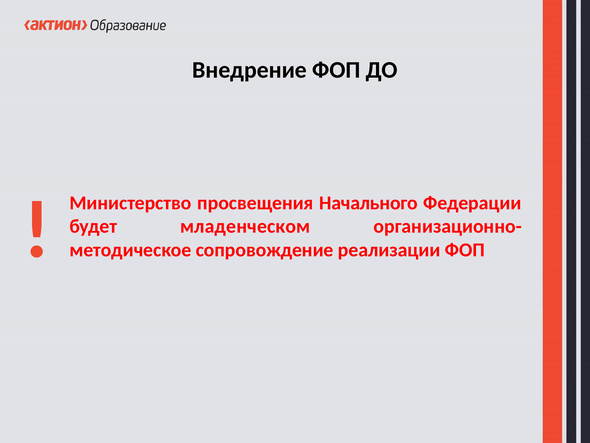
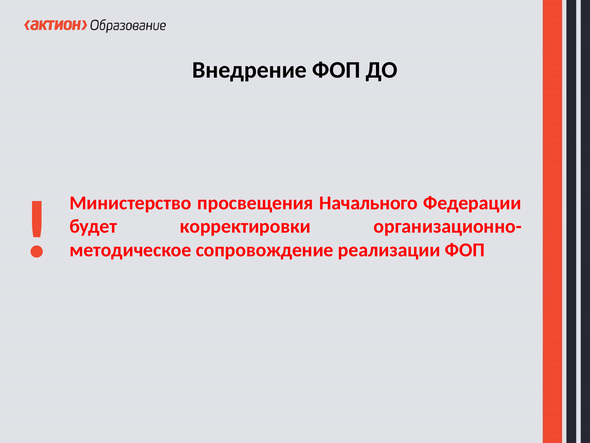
младенческом: младенческом -> корректировки
